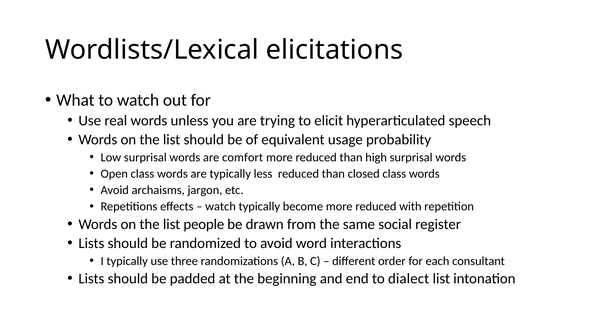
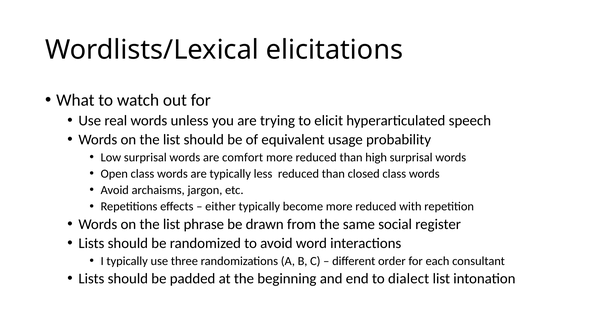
watch at (221, 206): watch -> either
people: people -> phrase
